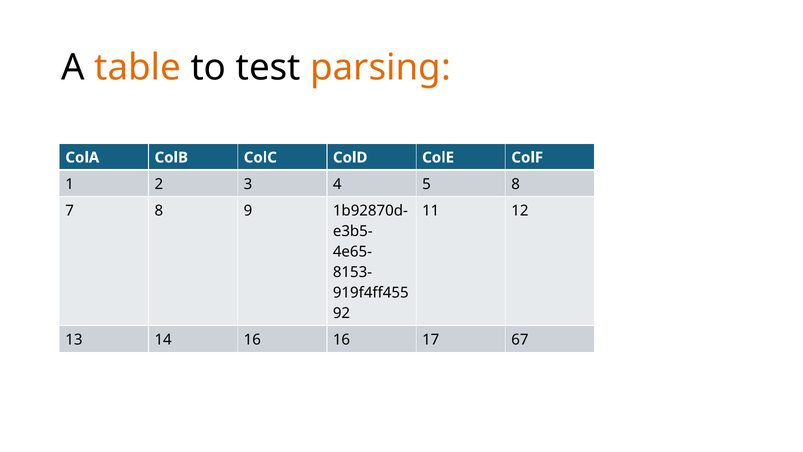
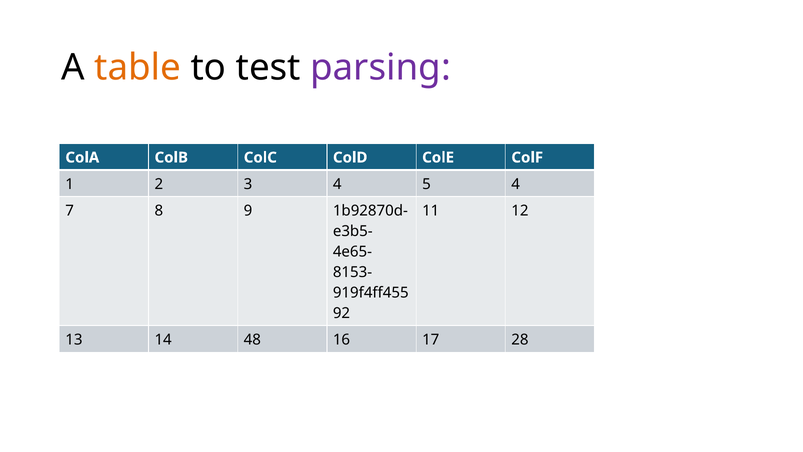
parsing colour: orange -> purple
5 8: 8 -> 4
14 16: 16 -> 48
67: 67 -> 28
